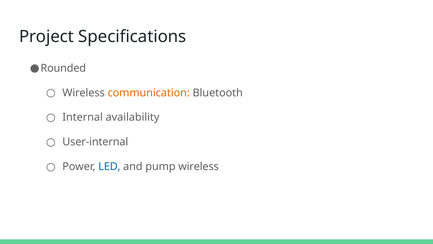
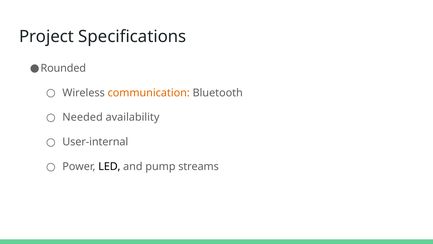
Internal: Internal -> Needed
LED colour: blue -> black
pump wireless: wireless -> streams
